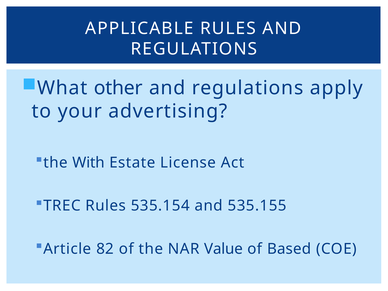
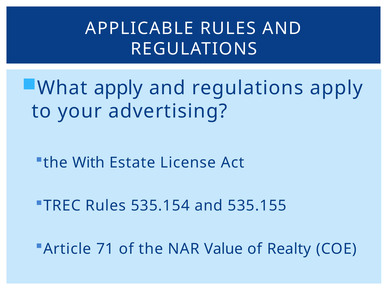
What other: other -> apply
82: 82 -> 71
Based: Based -> Realty
